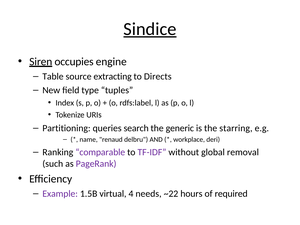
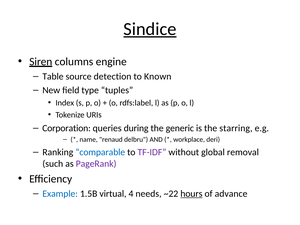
occupies: occupies -> columns
extracting: extracting -> detection
Directs: Directs -> Known
Partitioning: Partitioning -> Corporation
search: search -> during
comparable colour: purple -> blue
Example colour: purple -> blue
hours underline: none -> present
required: required -> advance
